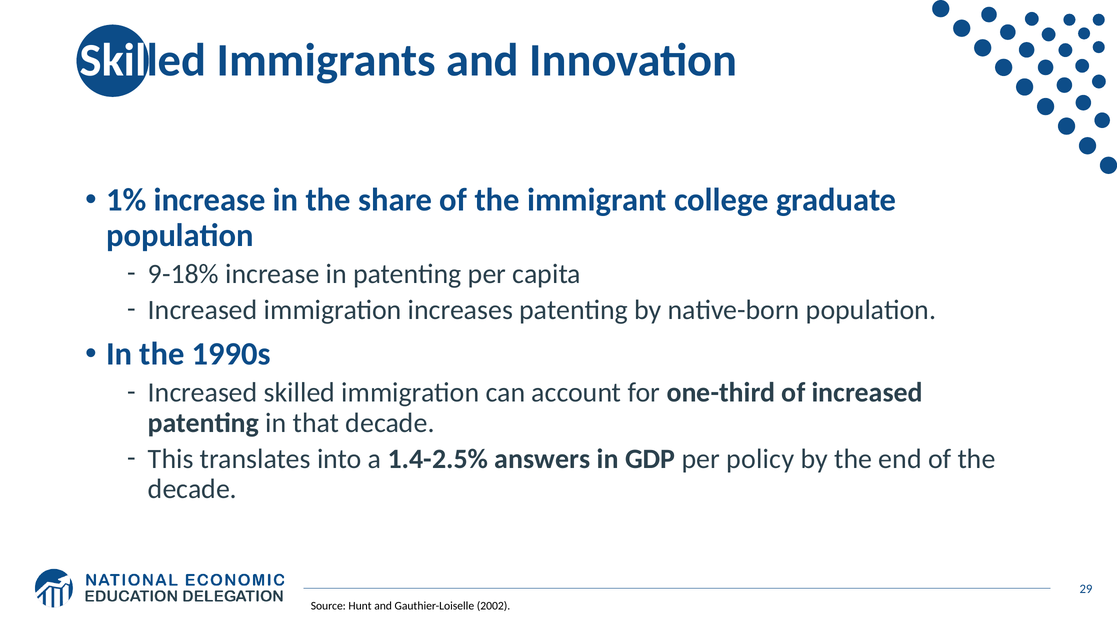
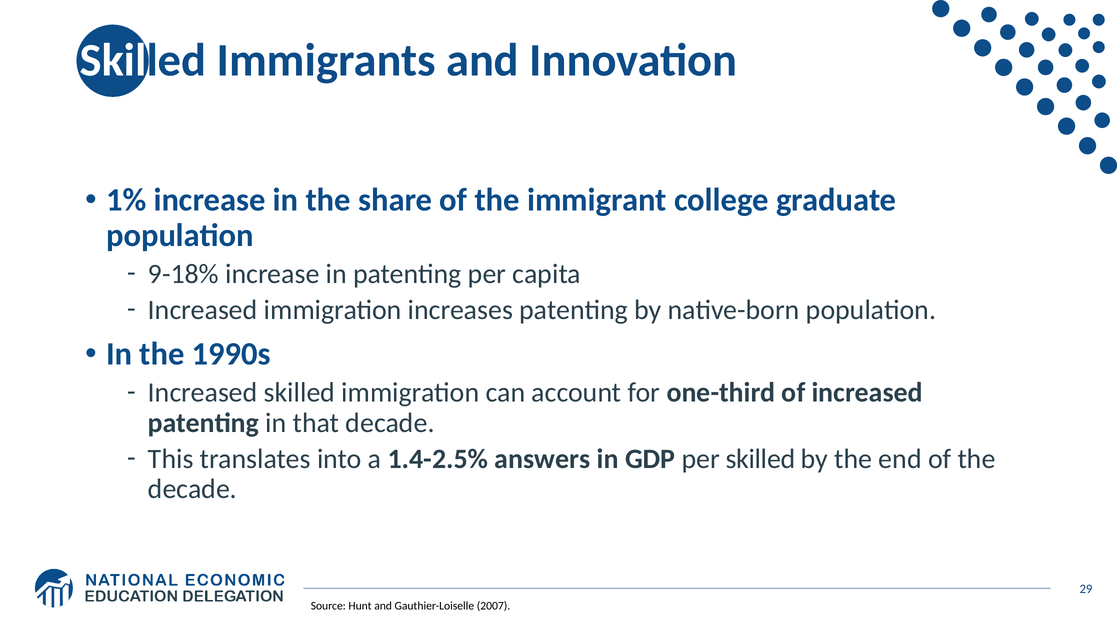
per policy: policy -> skilled
2002: 2002 -> 2007
